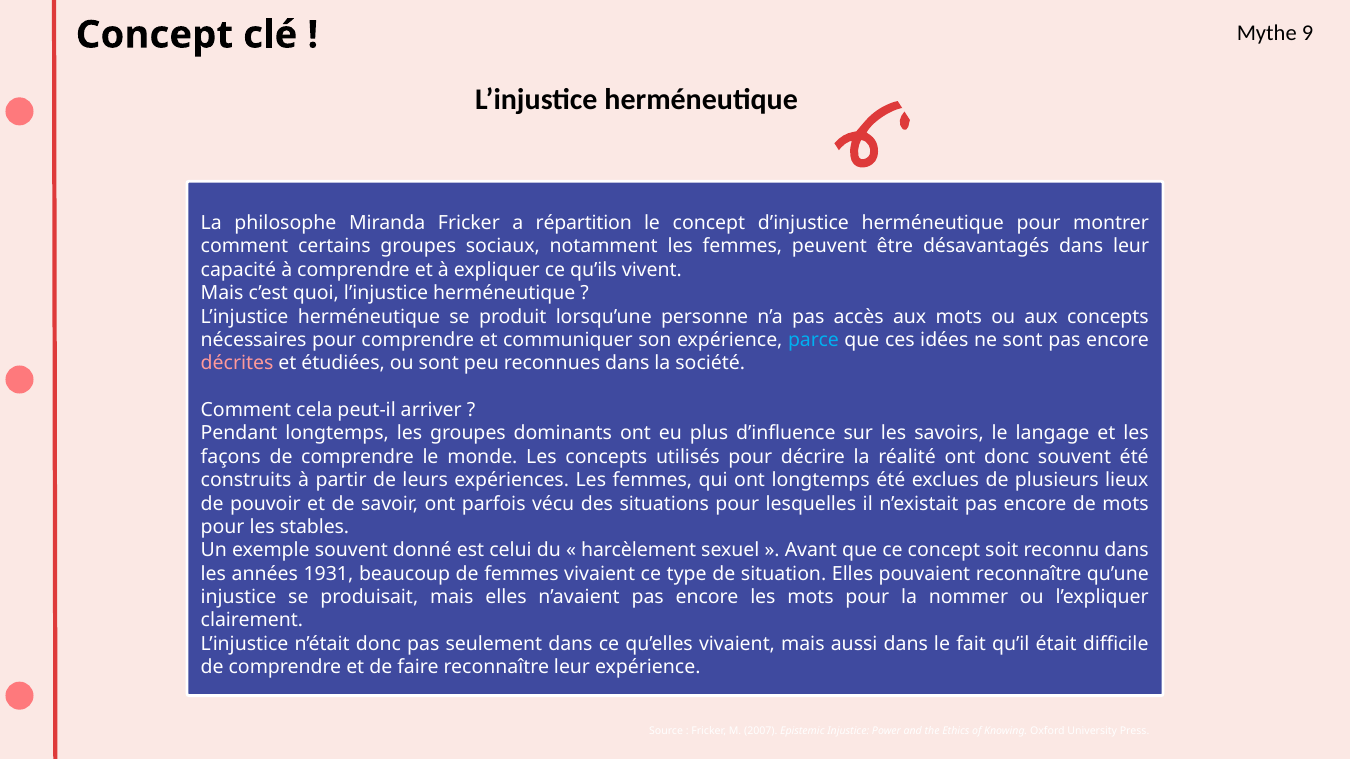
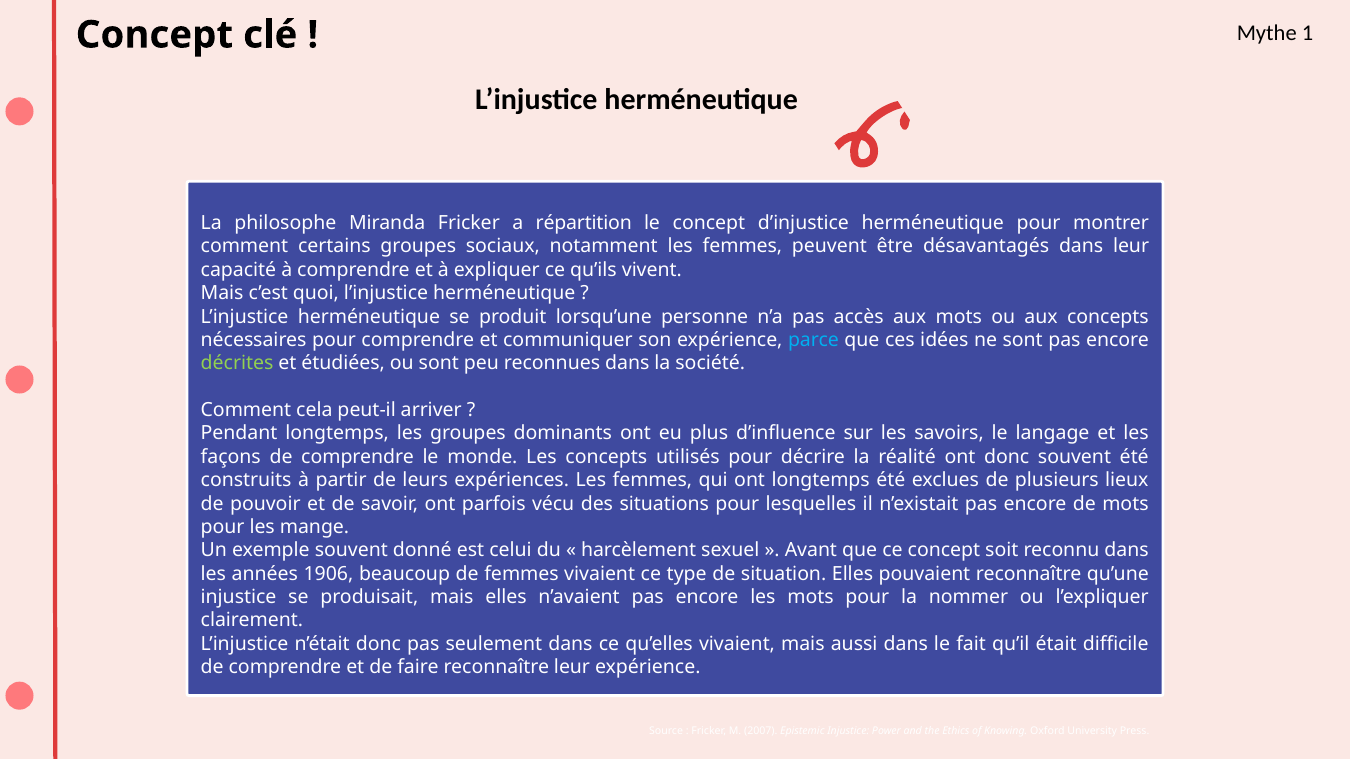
9: 9 -> 1
décrites colour: pink -> light green
stables: stables -> mange
1931: 1931 -> 1906
